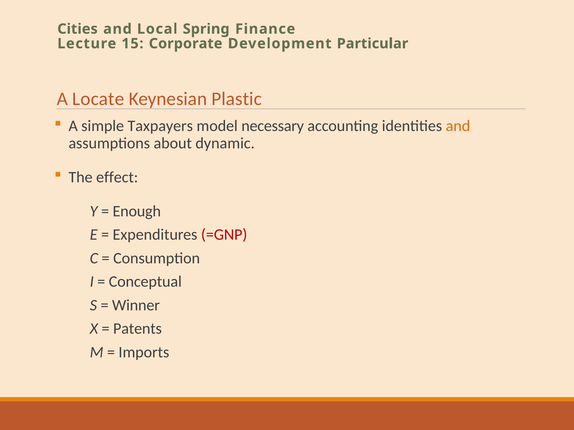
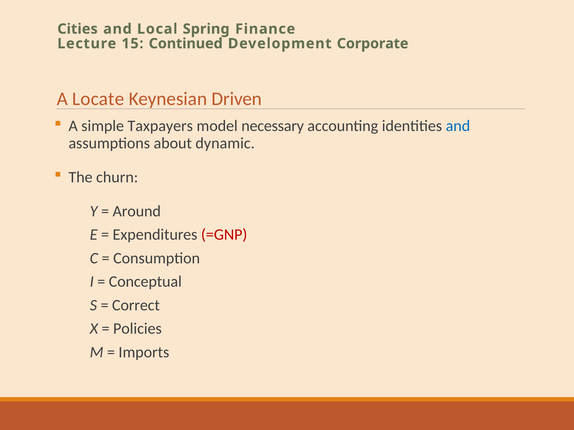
Corporate: Corporate -> Continued
Particular: Particular -> Corporate
Plastic: Plastic -> Driven
and at (458, 126) colour: orange -> blue
effect: effect -> churn
Enough: Enough -> Around
Winner: Winner -> Correct
Patents: Patents -> Policies
